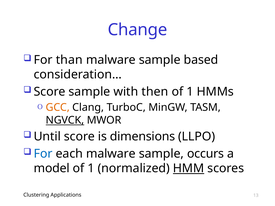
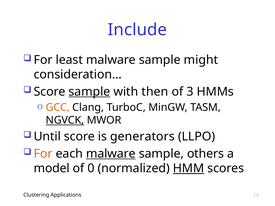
Change: Change -> Include
than: than -> least
based: based -> might
sample at (89, 92) underline: none -> present
1 at (190, 92): 1 -> 3
dimensions: dimensions -> generators
For at (43, 154) colour: blue -> orange
malware at (111, 154) underline: none -> present
occurs: occurs -> others
1 at (91, 169): 1 -> 0
